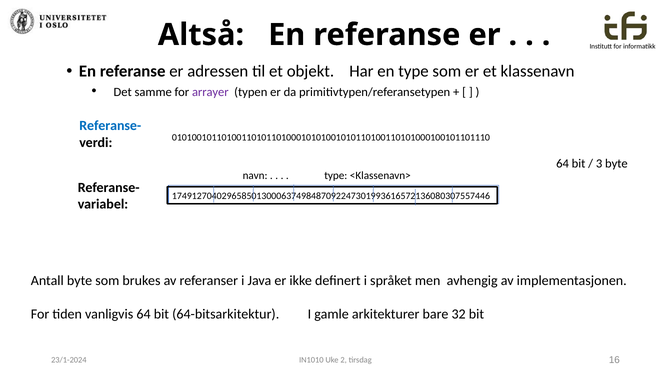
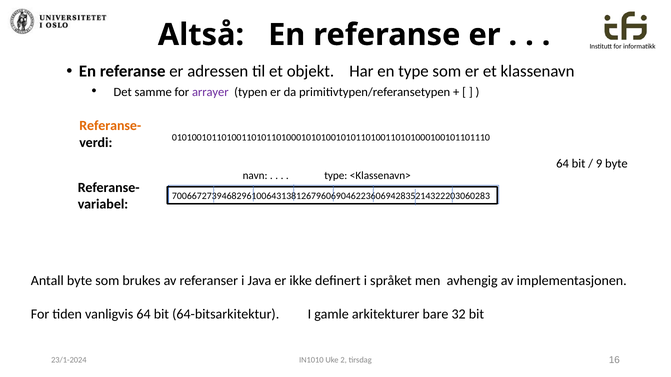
Referanse- at (110, 126) colour: blue -> orange
3: 3 -> 9
1749127040296585013000637498487092247301993616572136080307557446: 1749127040296585013000637498487092247301993616572136080307557446 -> 7006672739468296100643138126796069046223606942835214322203060283
